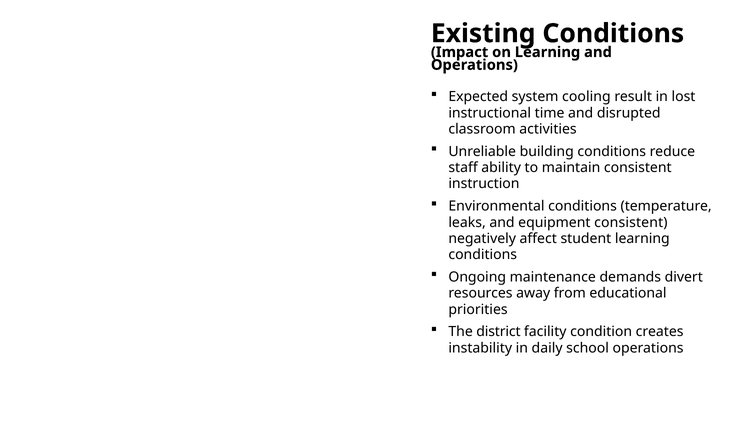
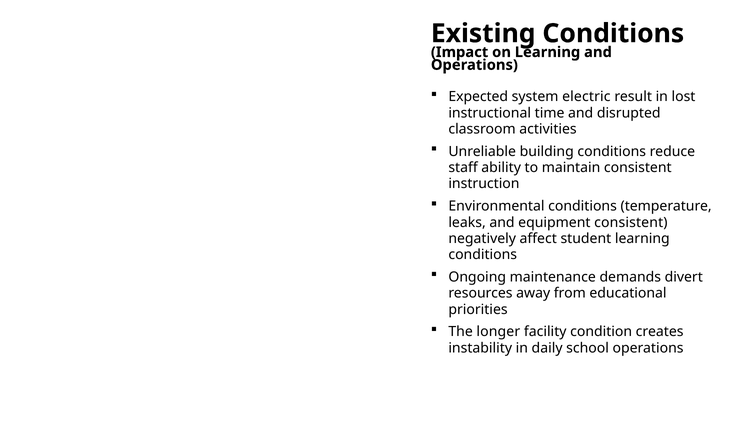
cooling: cooling -> electric
district: district -> longer
